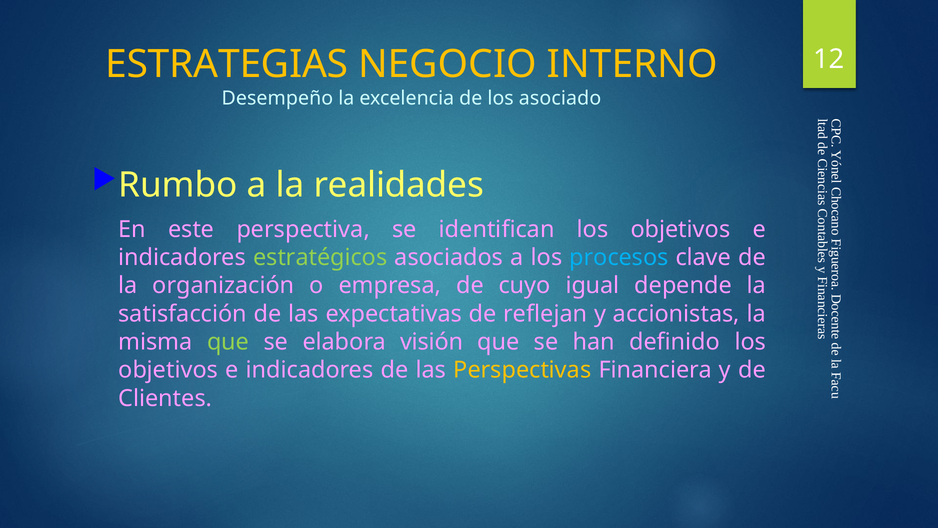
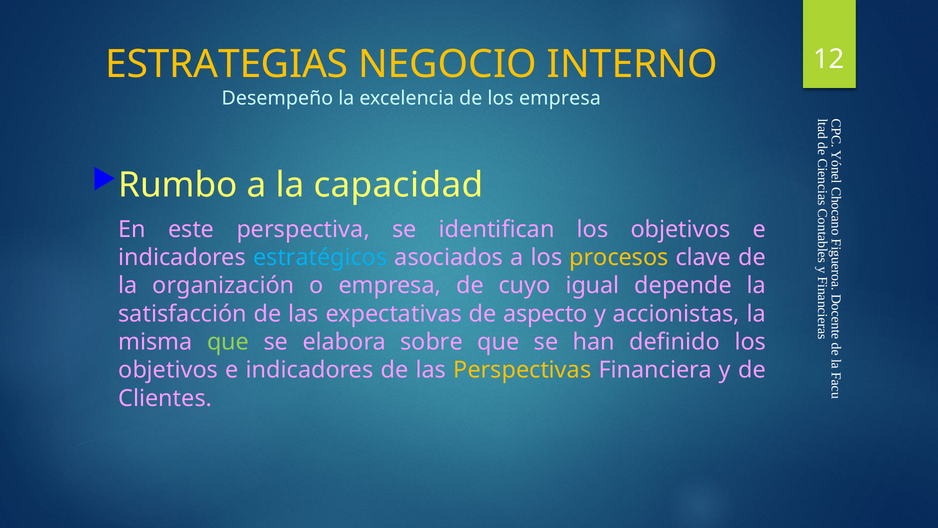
los asociado: asociado -> empresa
realidades: realidades -> capacidad
estratégicos colour: light green -> light blue
procesos colour: light blue -> yellow
reflejan: reflejan -> aspecto
visión: visión -> sobre
